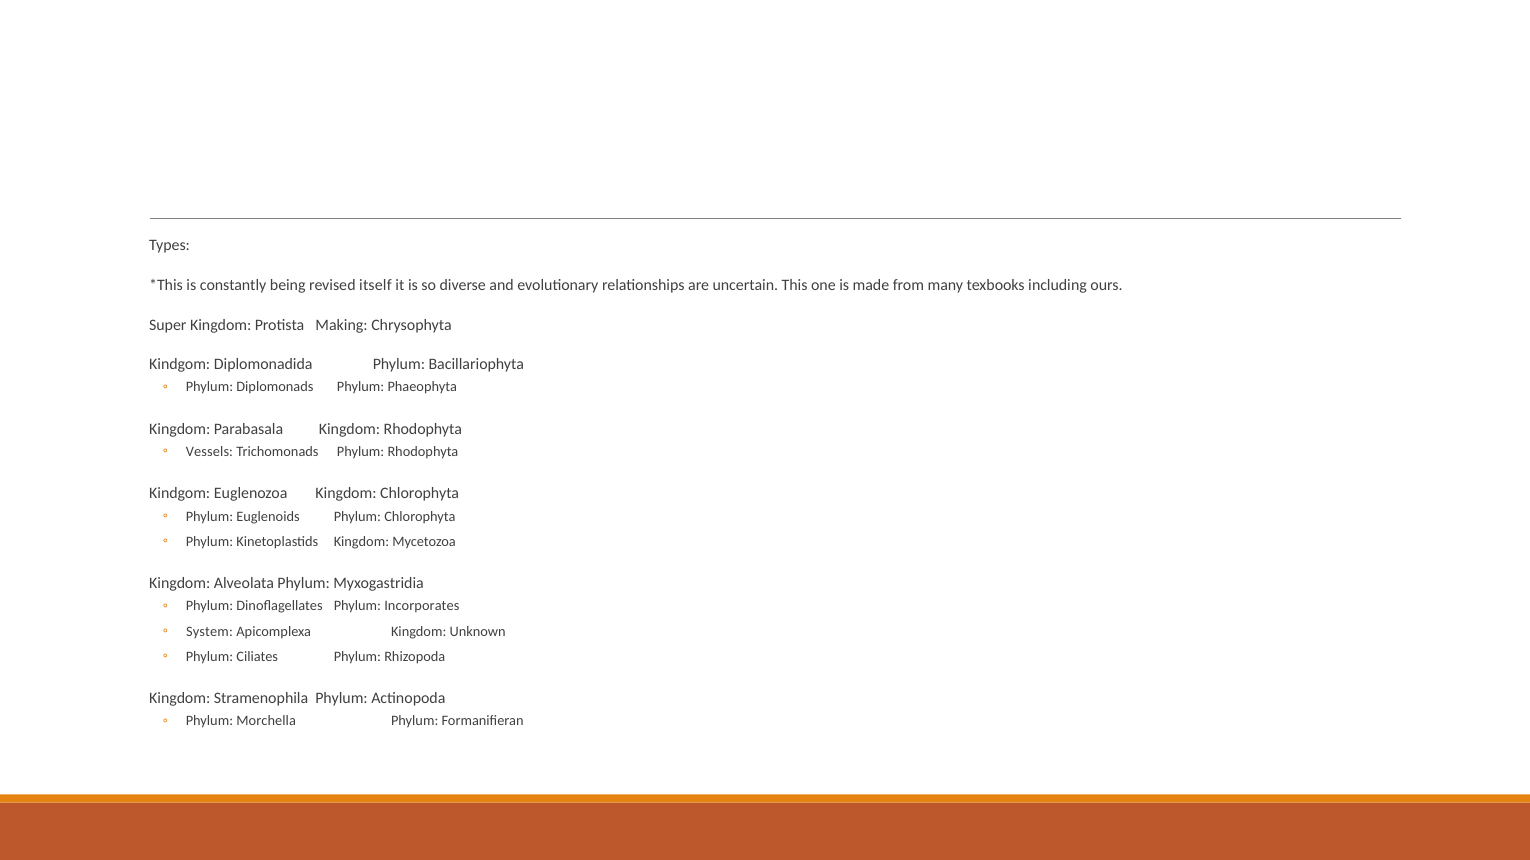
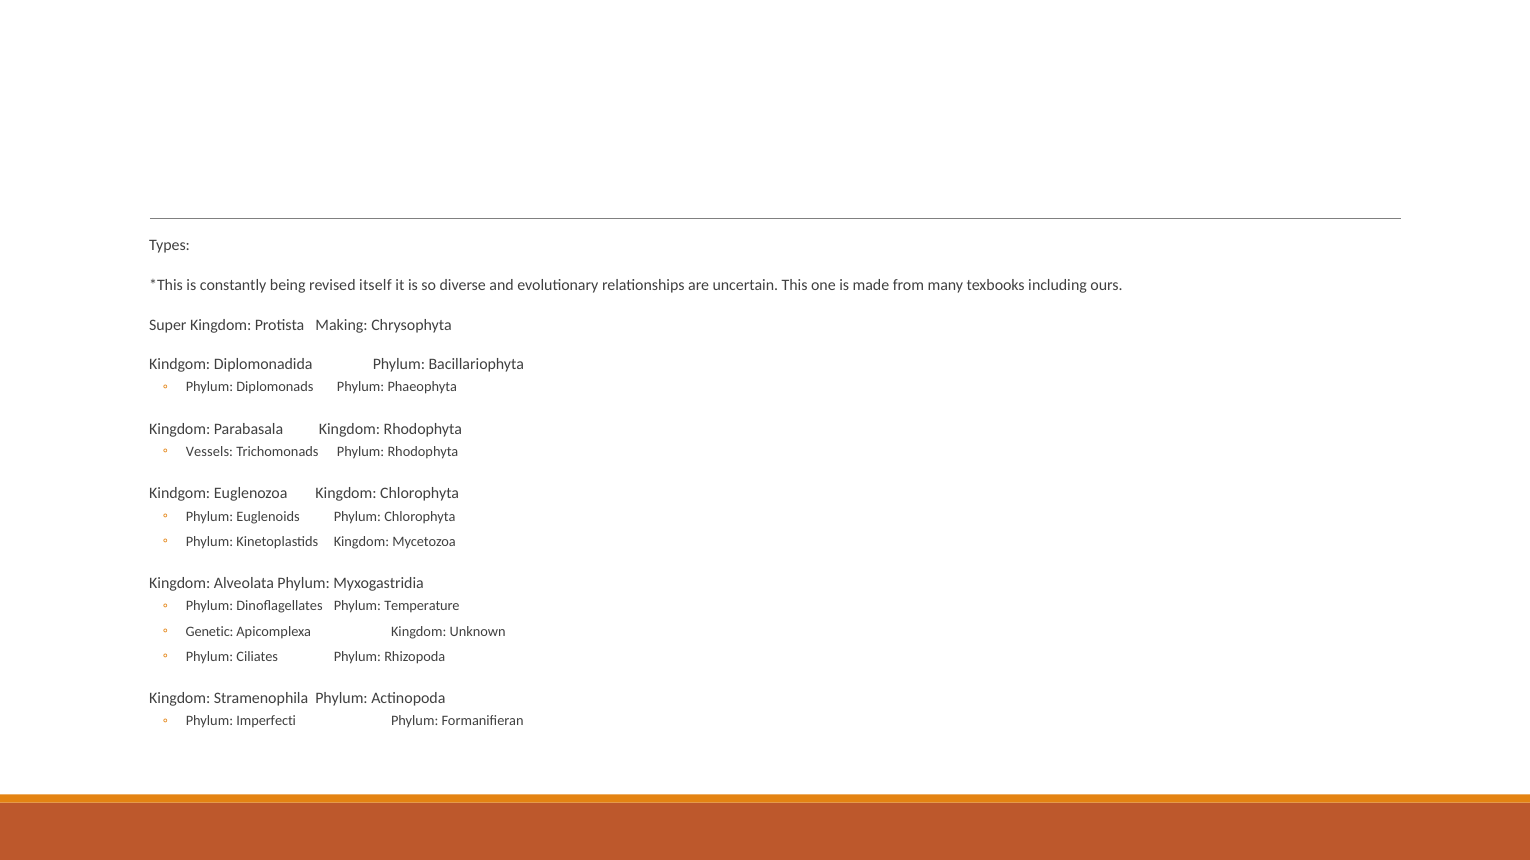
Incorporates: Incorporates -> Temperature
System: System -> Genetic
Morchella: Morchella -> Imperfecti
